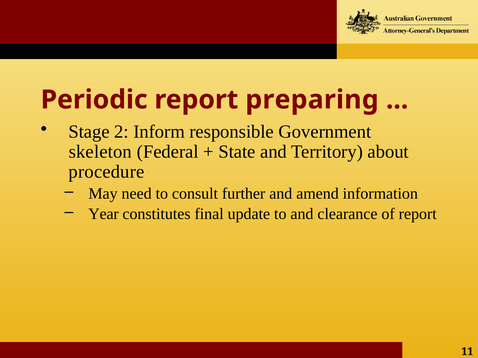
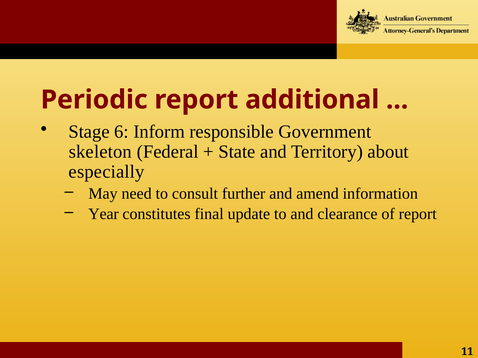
preparing: preparing -> additional
2: 2 -> 6
procedure: procedure -> especially
